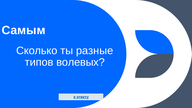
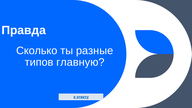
Самым: Самым -> Правда
волевых: волевых -> главную
